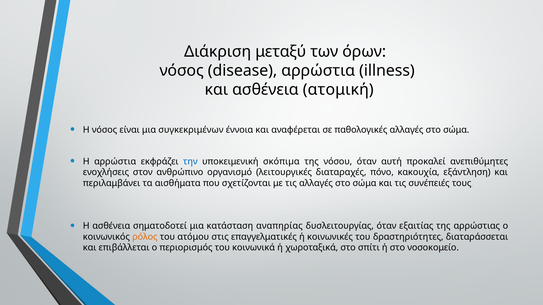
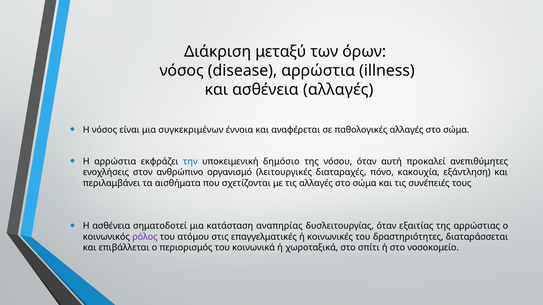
ασθένεια ατομική: ατομική -> αλλαγές
σκόπιµα: σκόπιµα -> δημόσιο
ρόλος colour: orange -> purple
